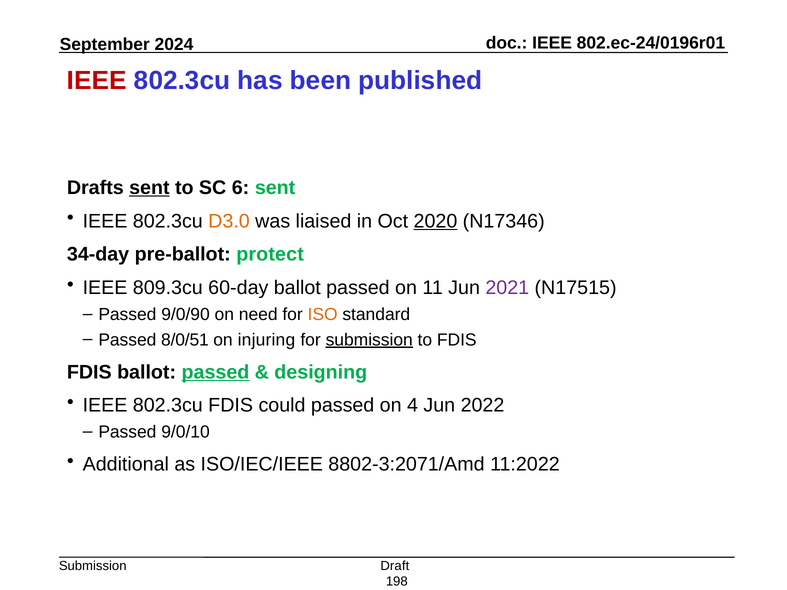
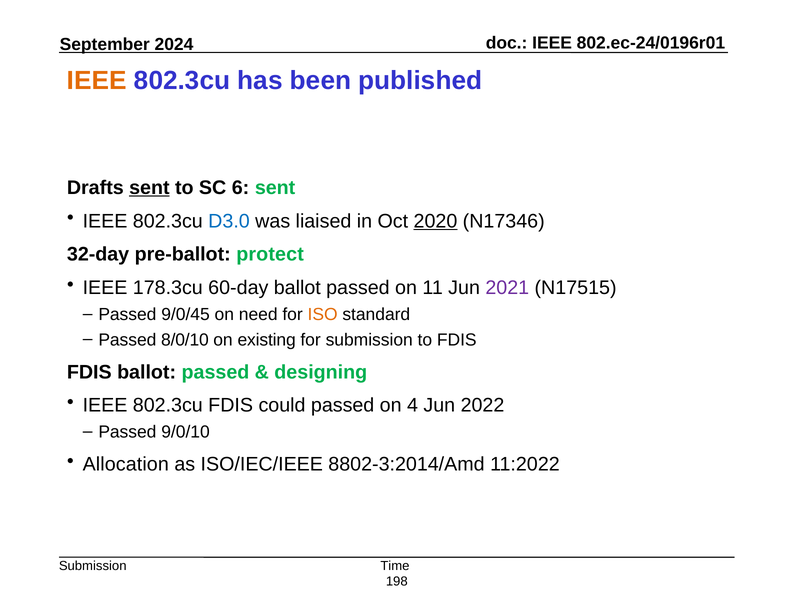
IEEE at (97, 81) colour: red -> orange
D3.0 colour: orange -> blue
34-day: 34-day -> 32-day
809.3cu: 809.3cu -> 178.3cu
9/0/90: 9/0/90 -> 9/0/45
8/0/51: 8/0/51 -> 8/0/10
injuring: injuring -> existing
submission at (369, 340) underline: present -> none
passed at (215, 372) underline: present -> none
Additional: Additional -> Allocation
8802-3:2071/Amd: 8802-3:2071/Amd -> 8802-3:2014/Amd
Draft: Draft -> Time
